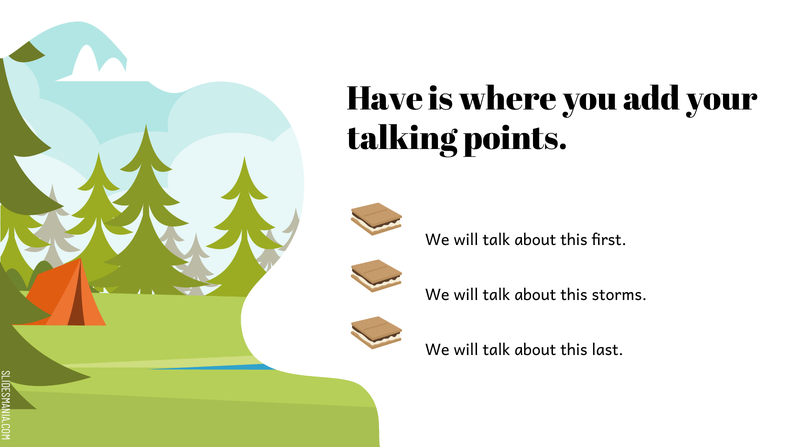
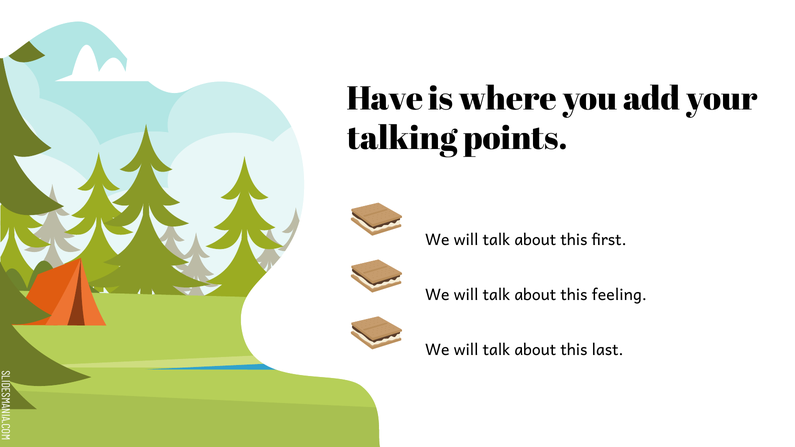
storms: storms -> feeling
